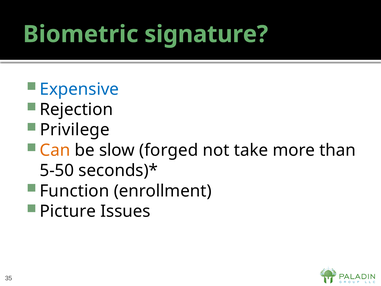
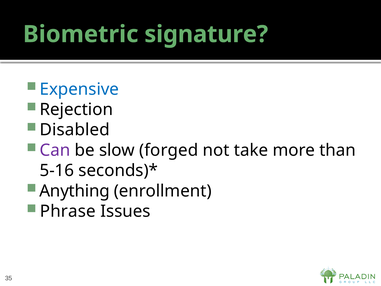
Privilege: Privilege -> Disabled
Can colour: orange -> purple
5-50: 5-50 -> 5-16
Function: Function -> Anything
Picture: Picture -> Phrase
